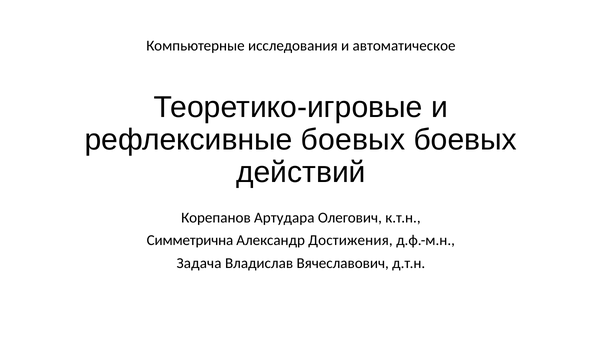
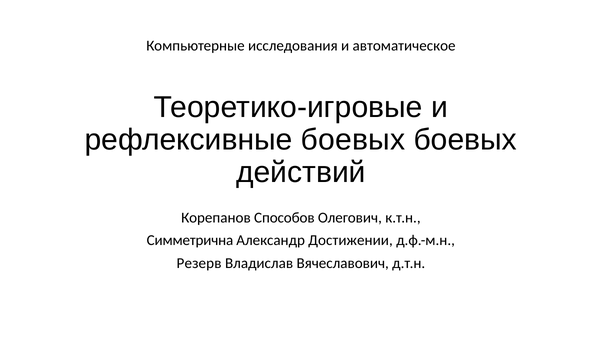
Артудара: Артудара -> Способов
Достижения: Достижения -> Достижении
Задача: Задача -> Резерв
